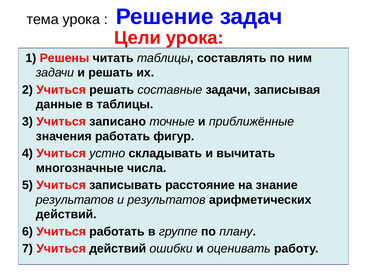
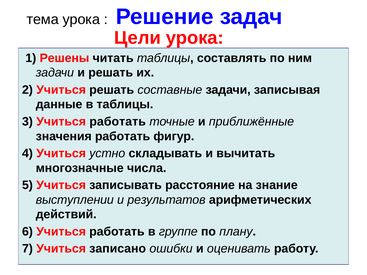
3 Учиться записано: записано -> работать
результатов at (75, 200): результатов -> выступлении
Учиться действий: действий -> записано
